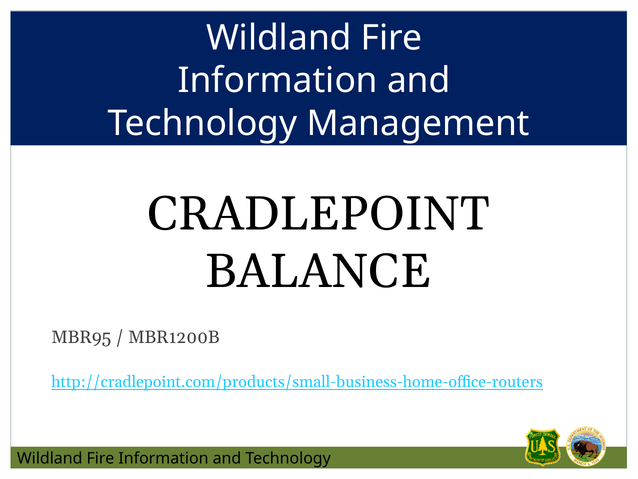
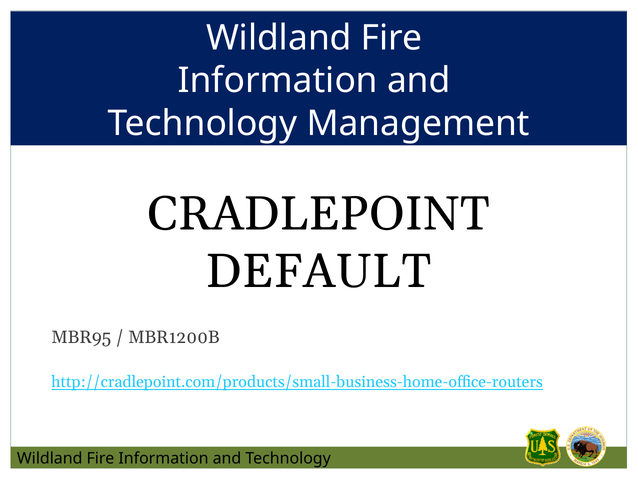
BALANCE: BALANCE -> DEFAULT
